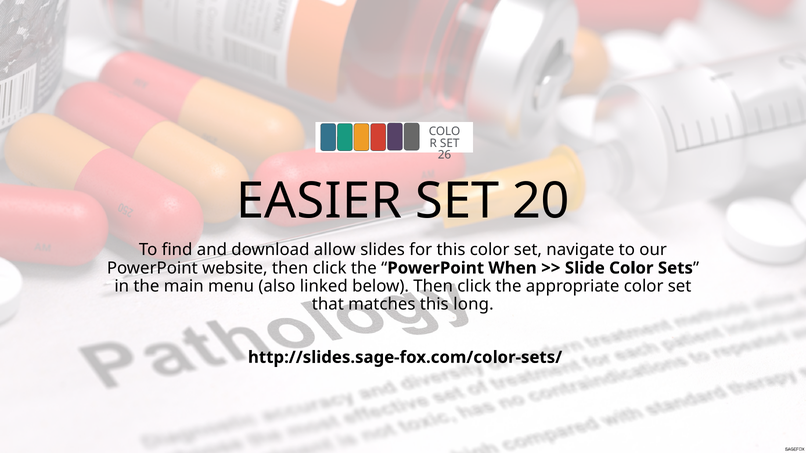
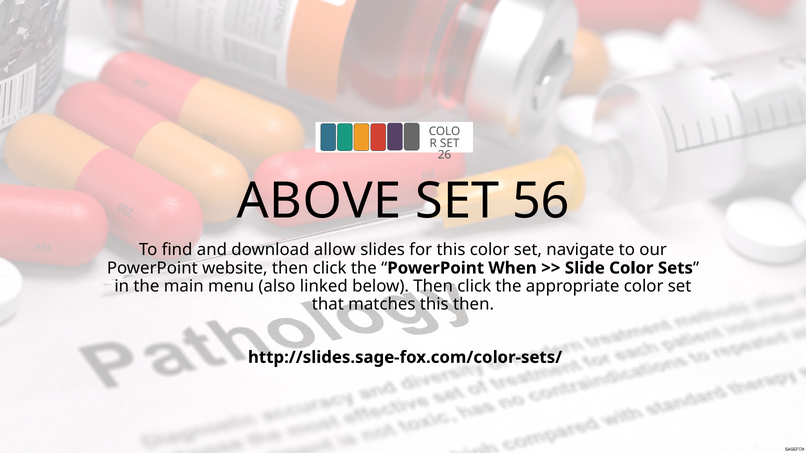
EASIER: EASIER -> ABOVE
20: 20 -> 56
this long: long -> then
